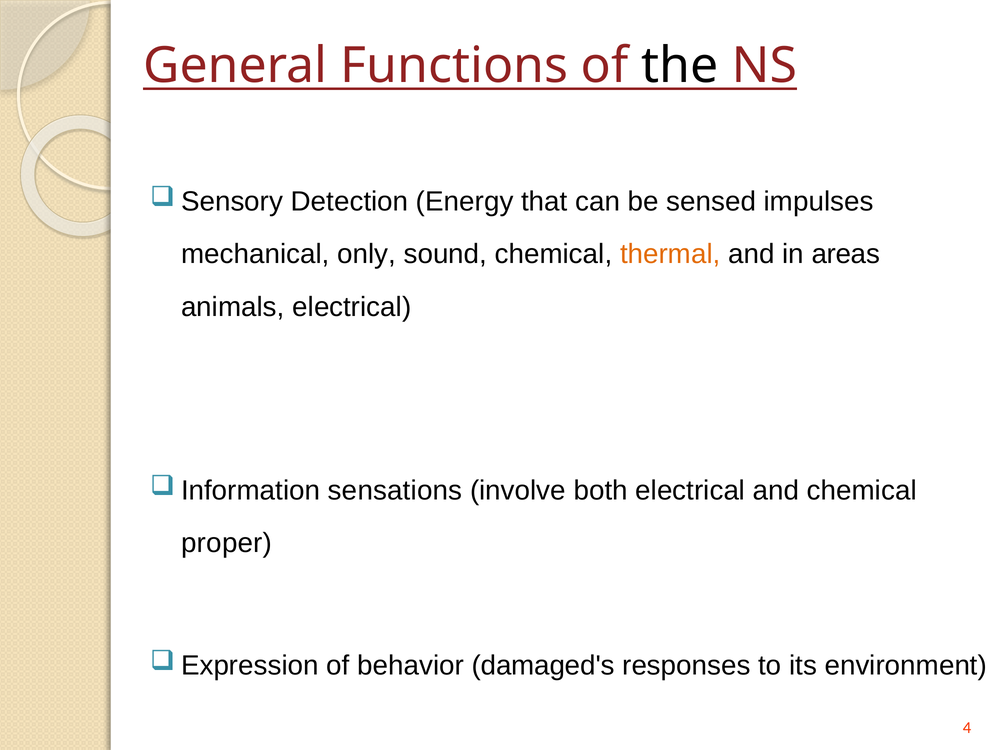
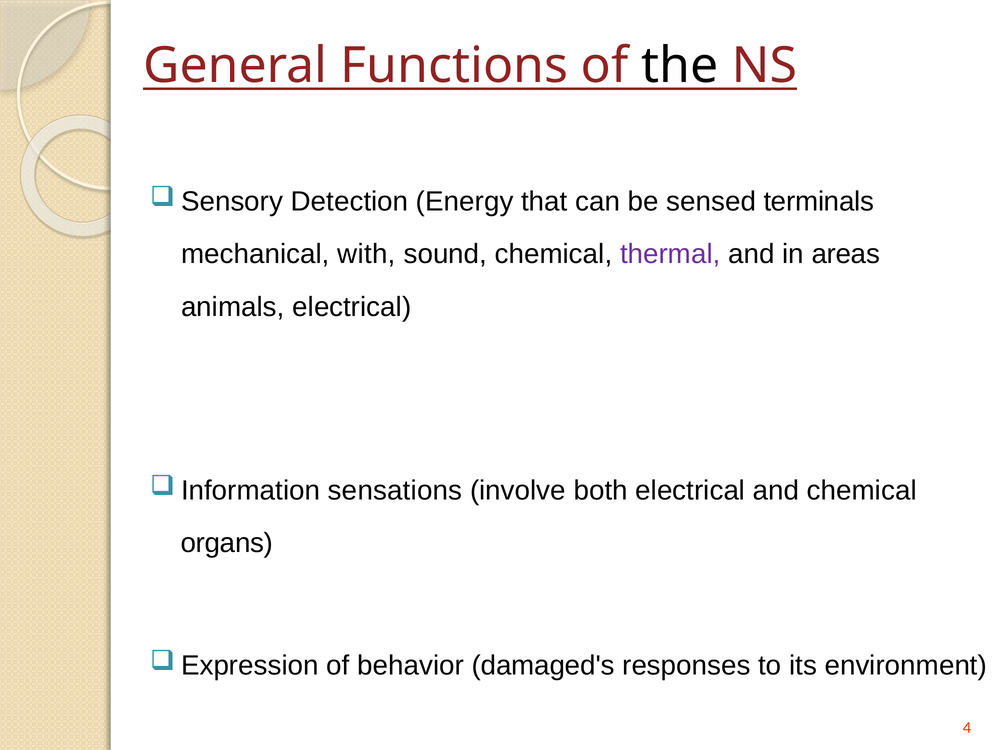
impulses: impulses -> terminals
only: only -> with
thermal colour: orange -> purple
proper: proper -> organs
